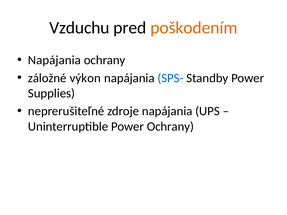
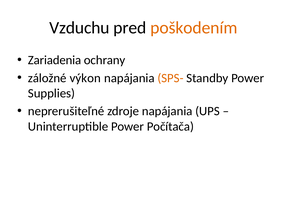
Napájania at (54, 60): Napájania -> Zariadenia
SPS- colour: blue -> orange
Power Ochrany: Ochrany -> Počítača
